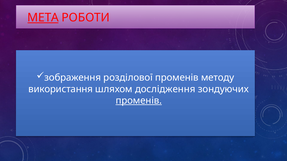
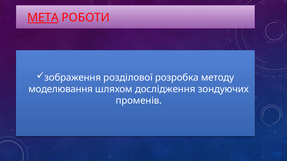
розділової променів: променів -> розробка
використання: використання -> моделювання
променів at (139, 101) underline: present -> none
